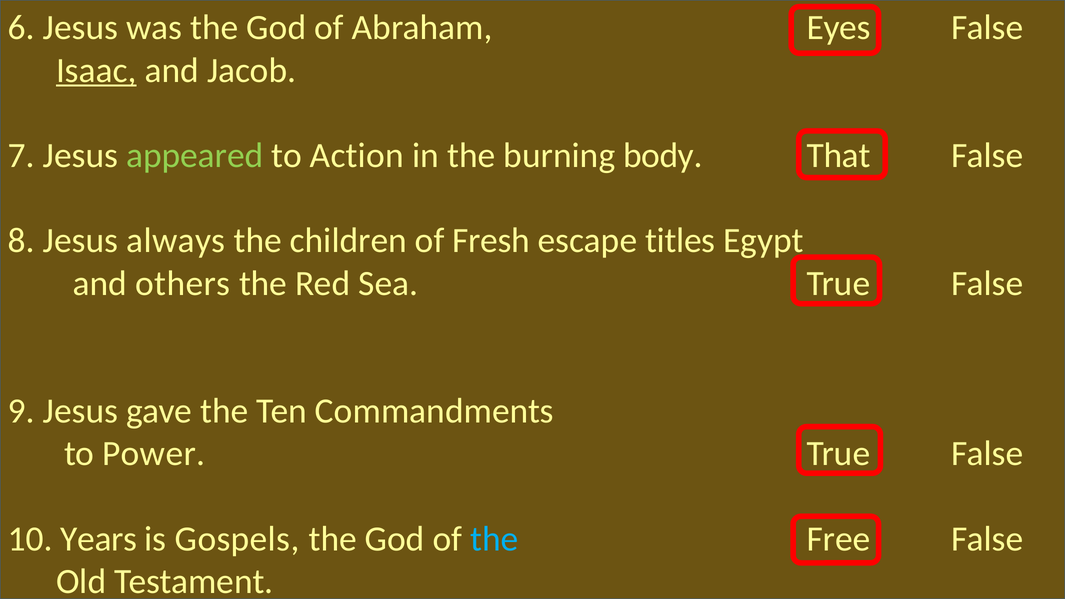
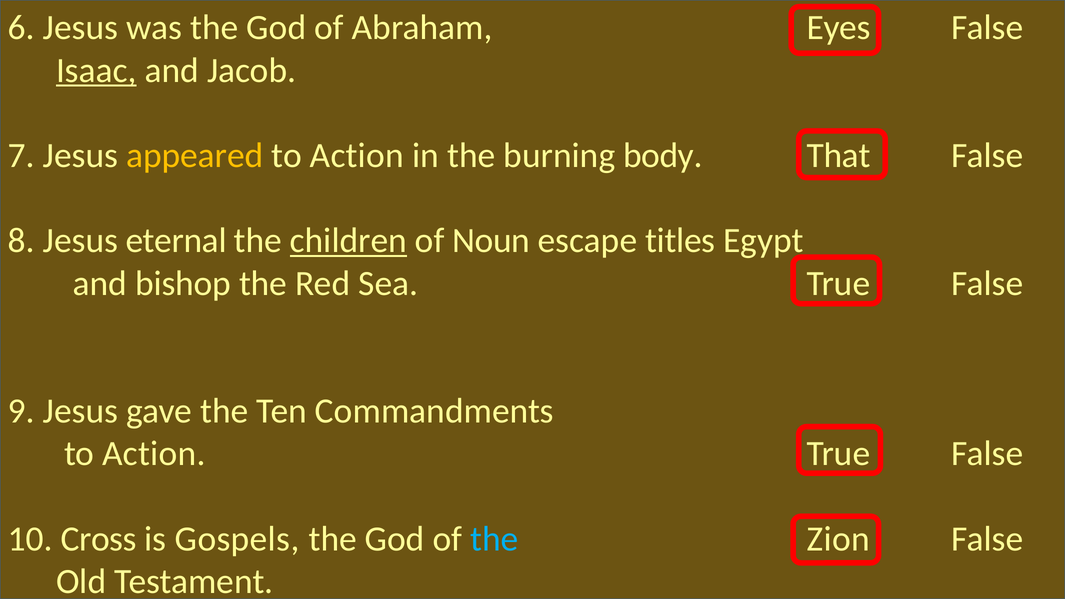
appeared colour: light green -> yellow
always: always -> eternal
children underline: none -> present
Fresh: Fresh -> Noun
others: others -> bishop
Power at (154, 454): Power -> Action
Years: Years -> Cross
Free: Free -> Zion
